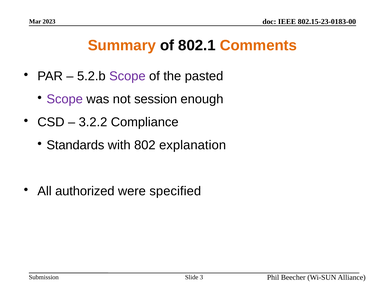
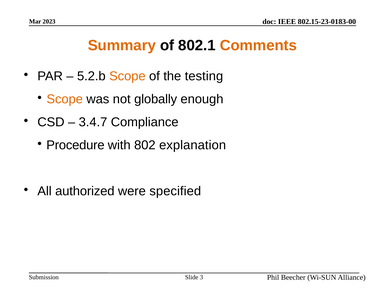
Scope at (127, 76) colour: purple -> orange
pasted: pasted -> testing
Scope at (65, 99) colour: purple -> orange
session: session -> globally
3.2.2: 3.2.2 -> 3.4.7
Standards: Standards -> Procedure
